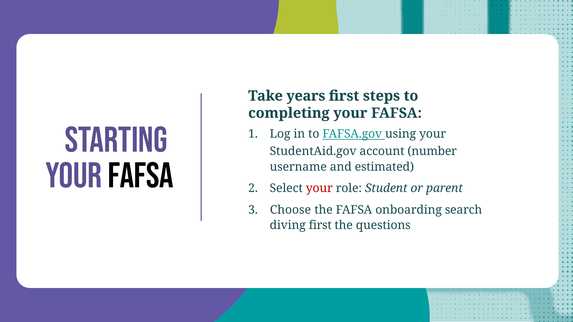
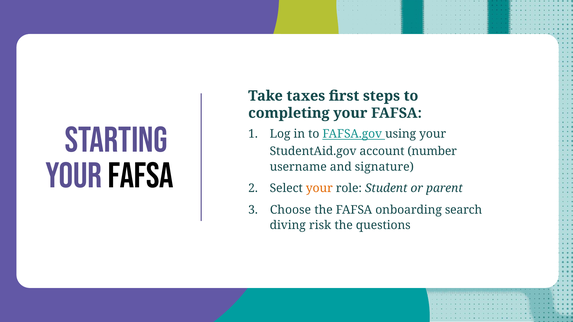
years: years -> taxes
estimated: estimated -> signature
your at (319, 188) colour: red -> orange
diving first: first -> risk
